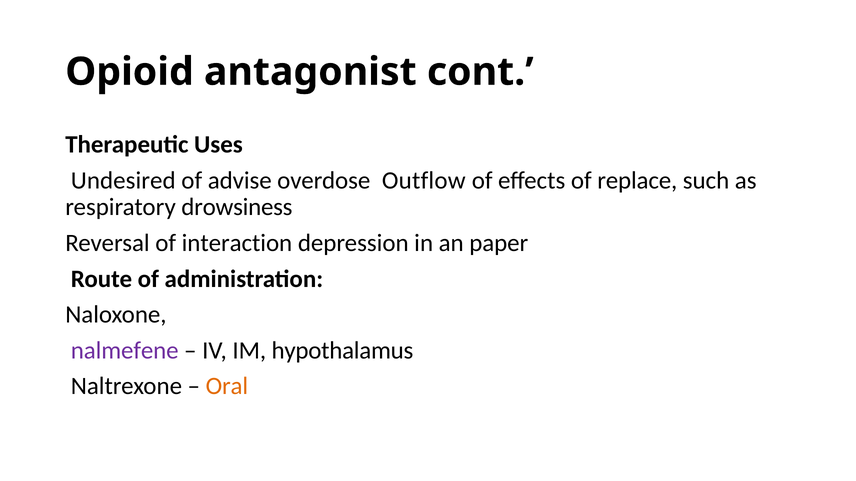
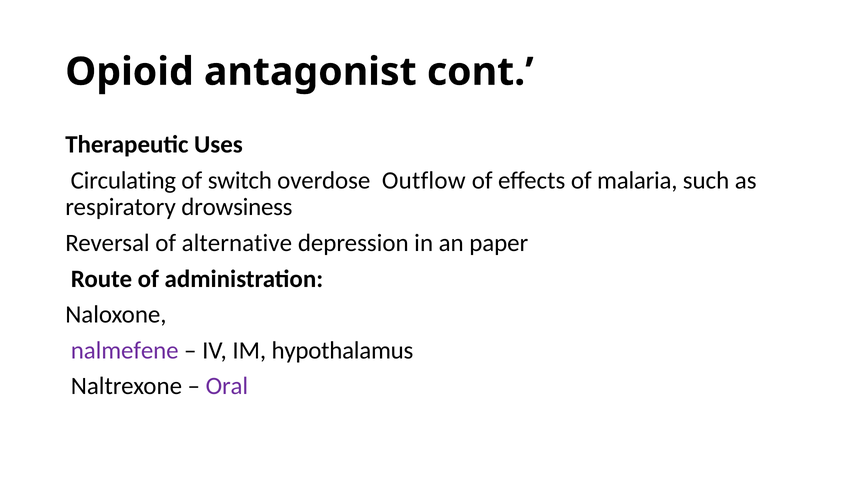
Undesired: Undesired -> Circulating
advise: advise -> switch
replace: replace -> malaria
interaction: interaction -> alternative
Oral colour: orange -> purple
